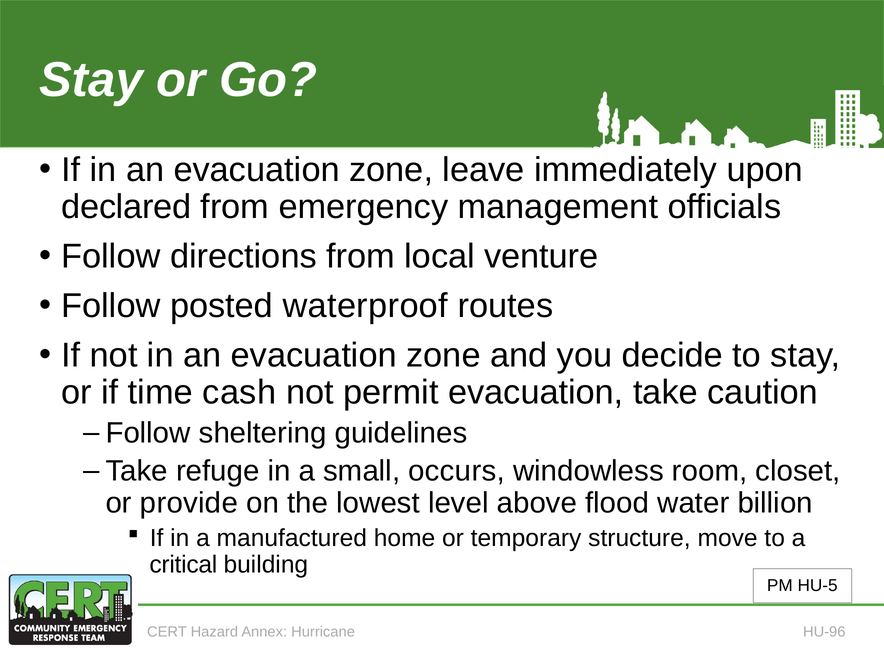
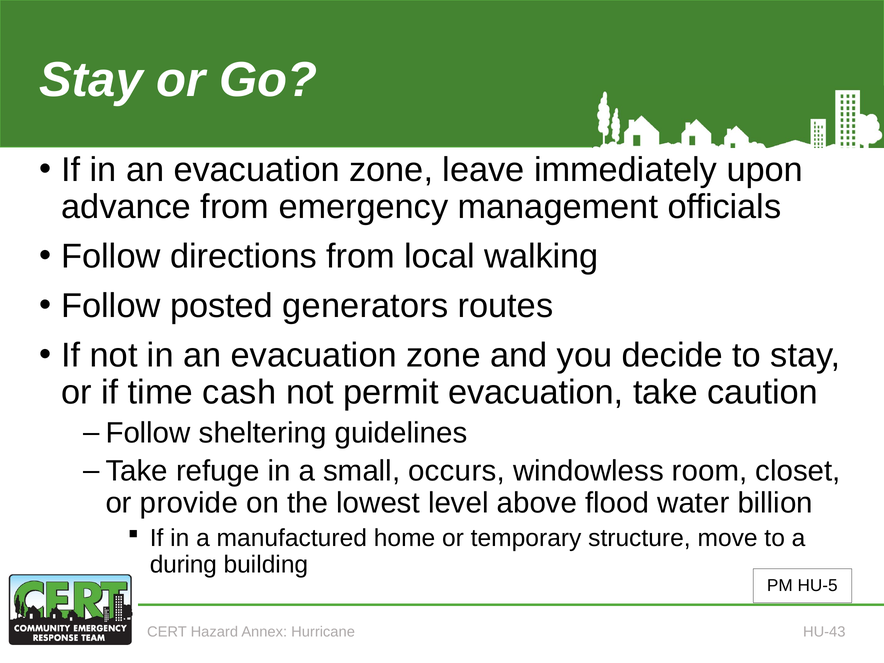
declared: declared -> advance
venture: venture -> walking
waterproof: waterproof -> generators
critical: critical -> during
HU-96: HU-96 -> HU-43
